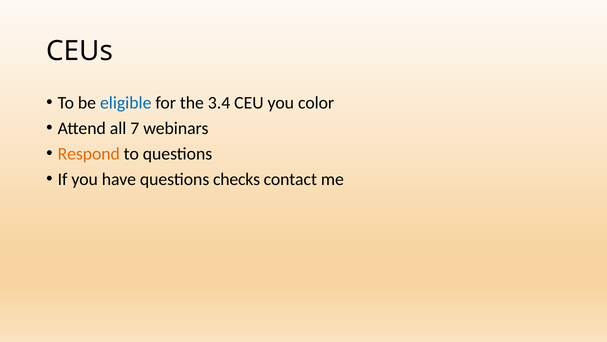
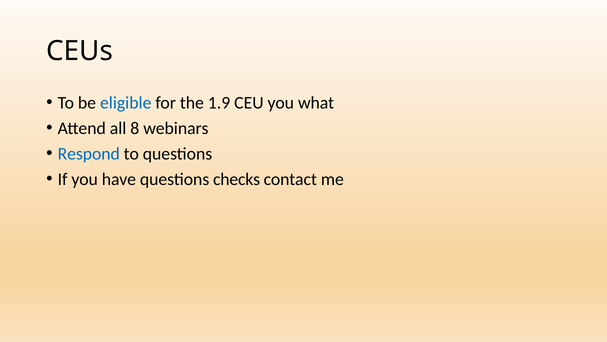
3.4: 3.4 -> 1.9
color: color -> what
7: 7 -> 8
Respond colour: orange -> blue
